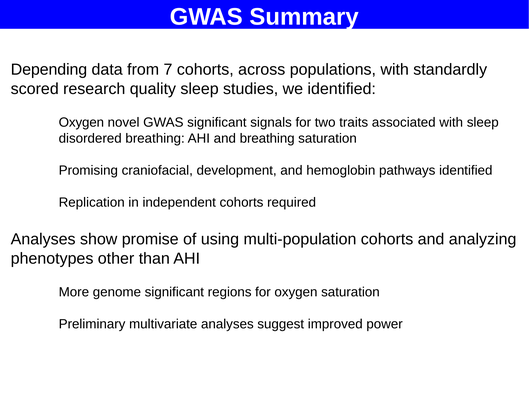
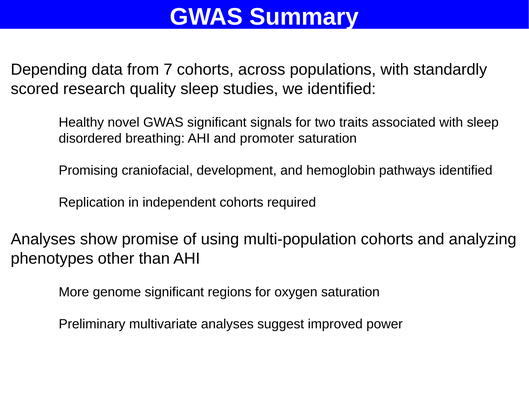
Oxygen at (81, 122): Oxygen -> Healthy
and breathing: breathing -> promoter
